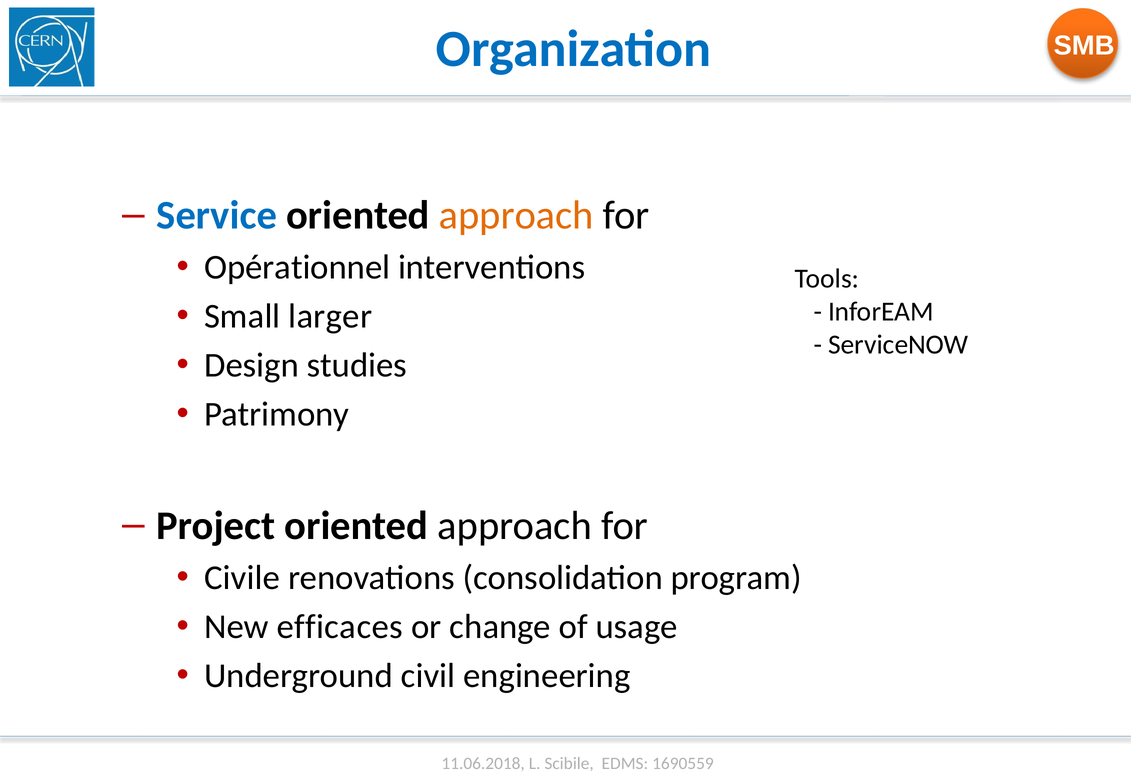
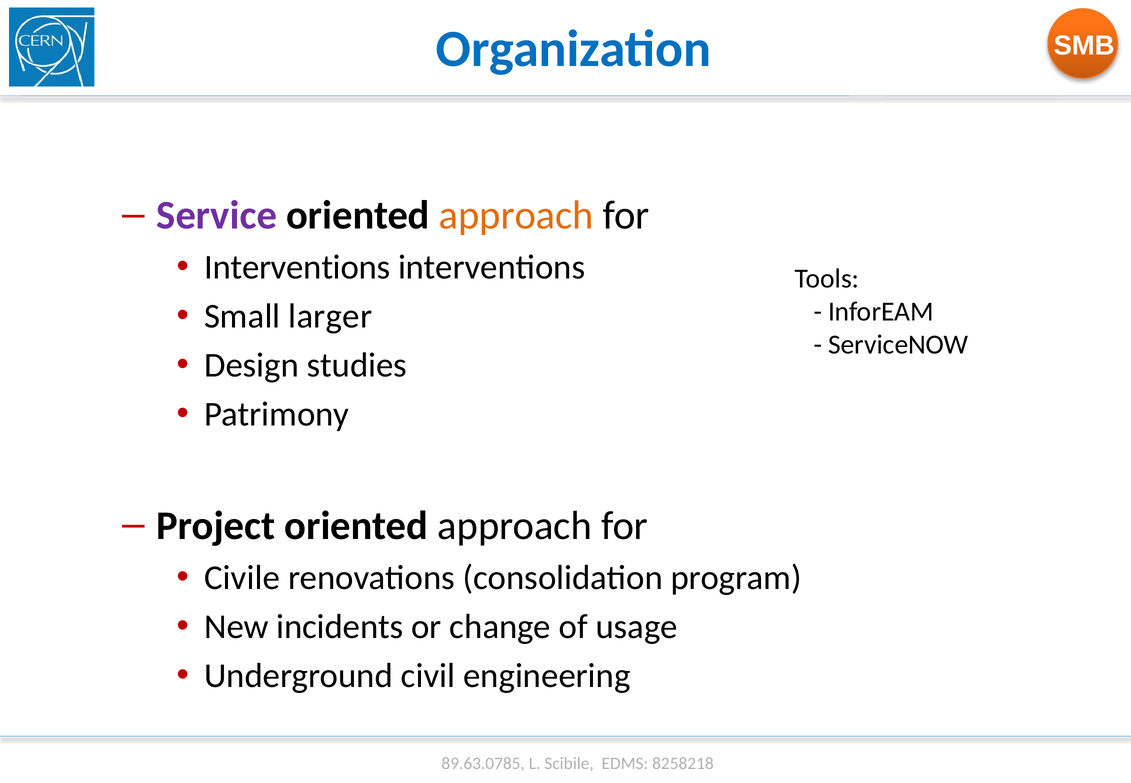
Service colour: blue -> purple
Opérationnel at (297, 267): Opérationnel -> Interventions
efficaces: efficaces -> incidents
11.06.2018: 11.06.2018 -> 89.63.0785
1690559: 1690559 -> 8258218
